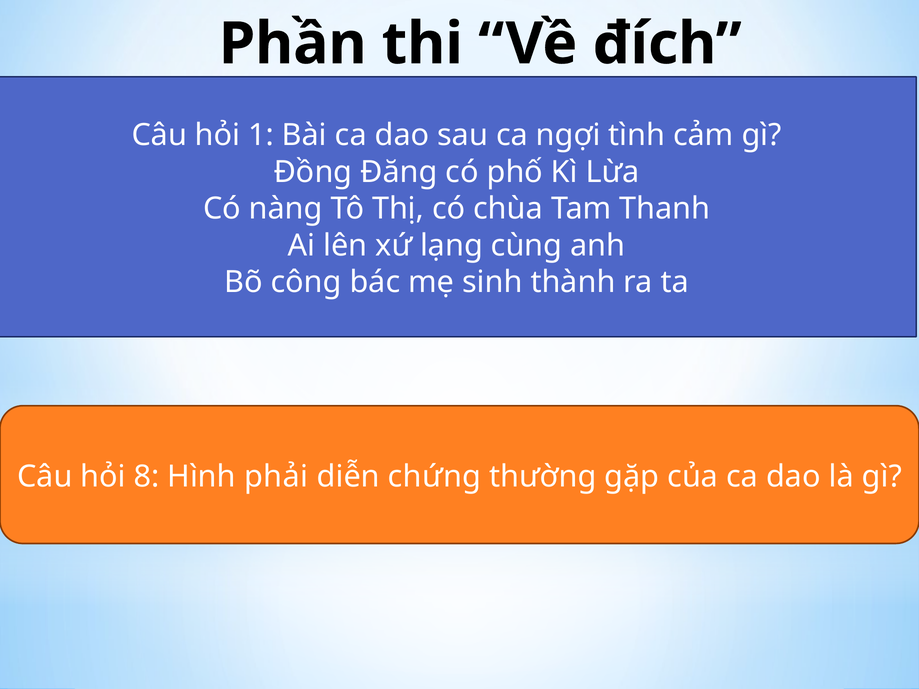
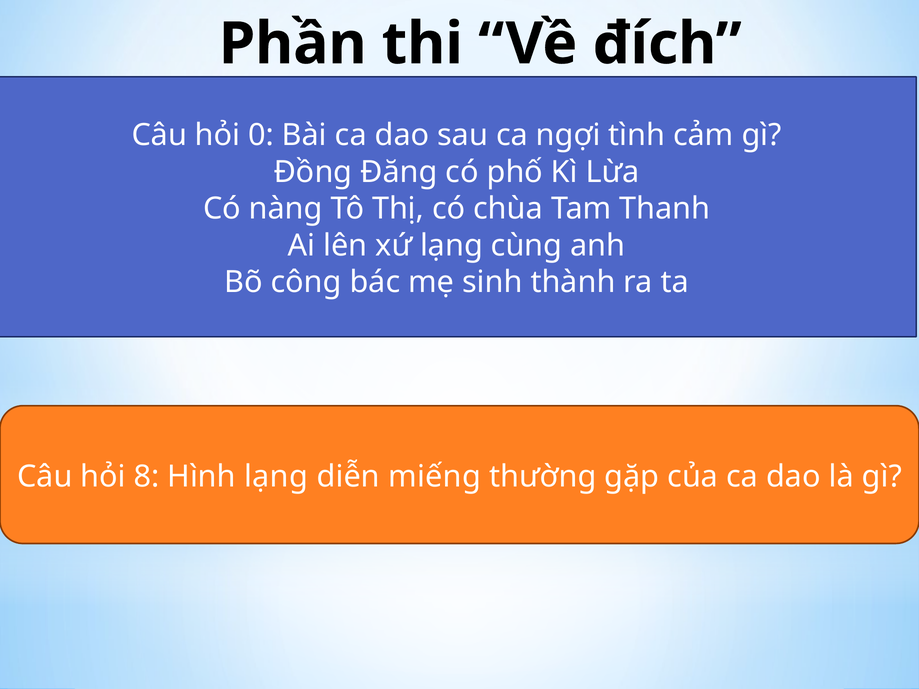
1: 1 -> 0
Hình phải: phải -> lạng
chứng: chứng -> miếng
